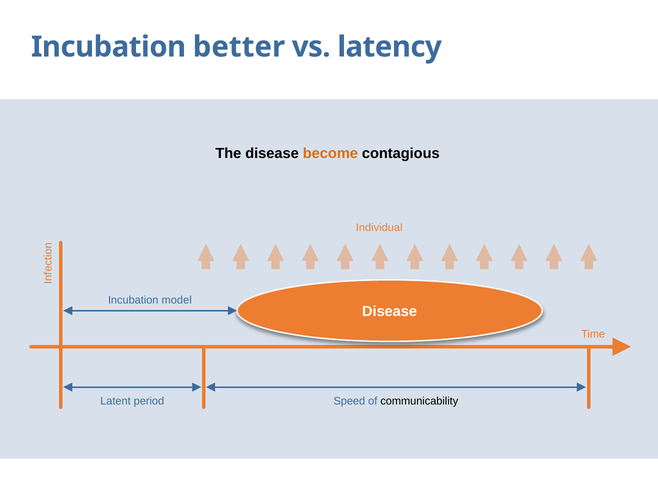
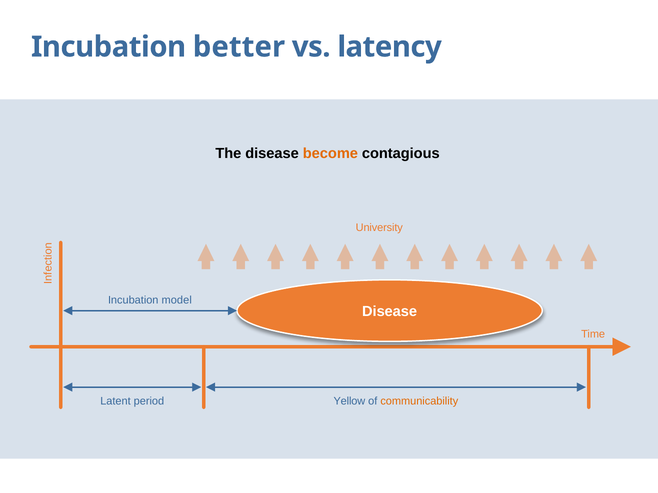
Individual: Individual -> University
Speed: Speed -> Yellow
communicability colour: black -> orange
